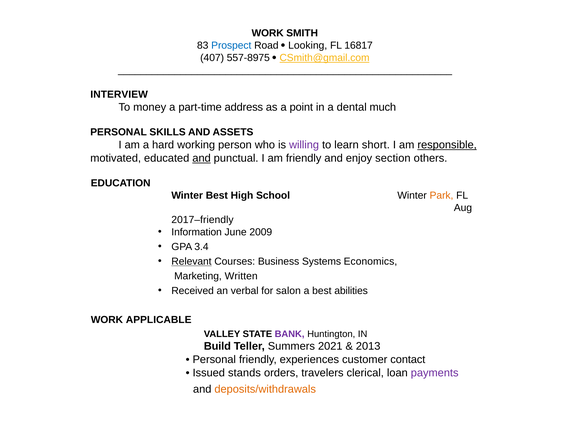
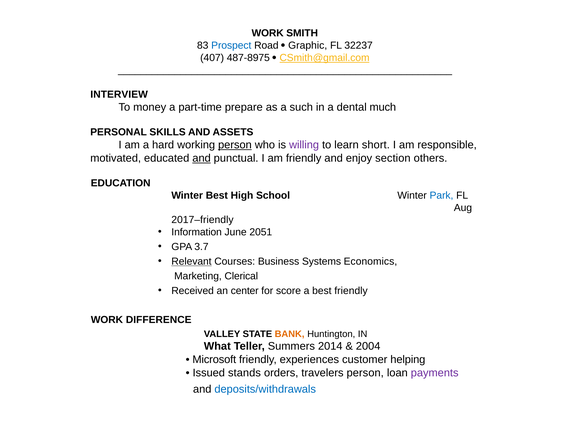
Looking: Looking -> Graphic
16817: 16817 -> 32237
557-8975: 557-8975 -> 487-8975
address: address -> prepare
point: point -> such
person at (235, 145) underline: none -> present
responsible underline: present -> none
Park colour: orange -> blue
2009: 2009 -> 2051
3.4: 3.4 -> 3.7
Written: Written -> Clerical
verbal: verbal -> center
salon: salon -> score
best abilities: abilities -> friendly
APPLICABLE: APPLICABLE -> DIFFERENCE
BANK colour: purple -> orange
Build: Build -> What
2021: 2021 -> 2014
2013: 2013 -> 2004
Personal at (214, 359): Personal -> Microsoft
contact: contact -> helping
travelers clerical: clerical -> person
deposits/withdrawals colour: orange -> blue
